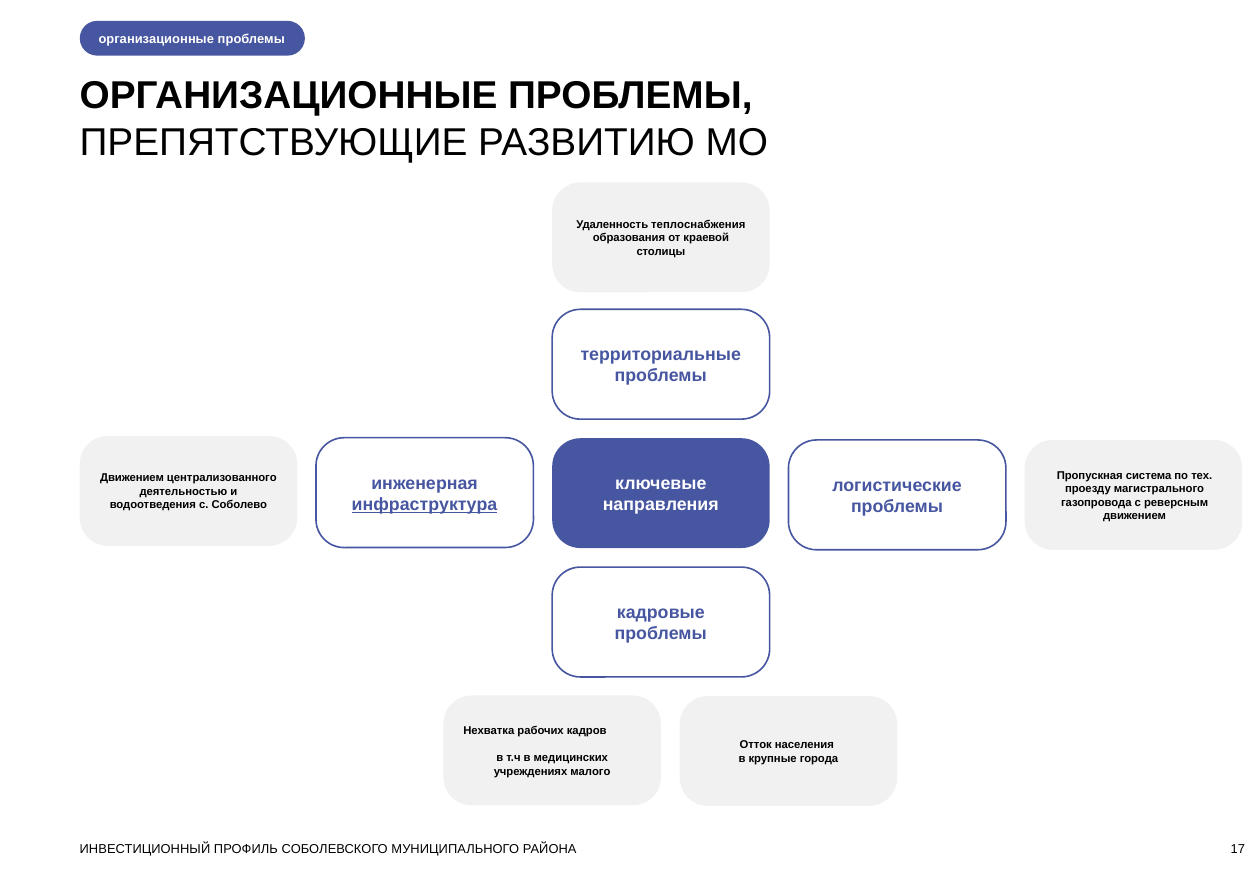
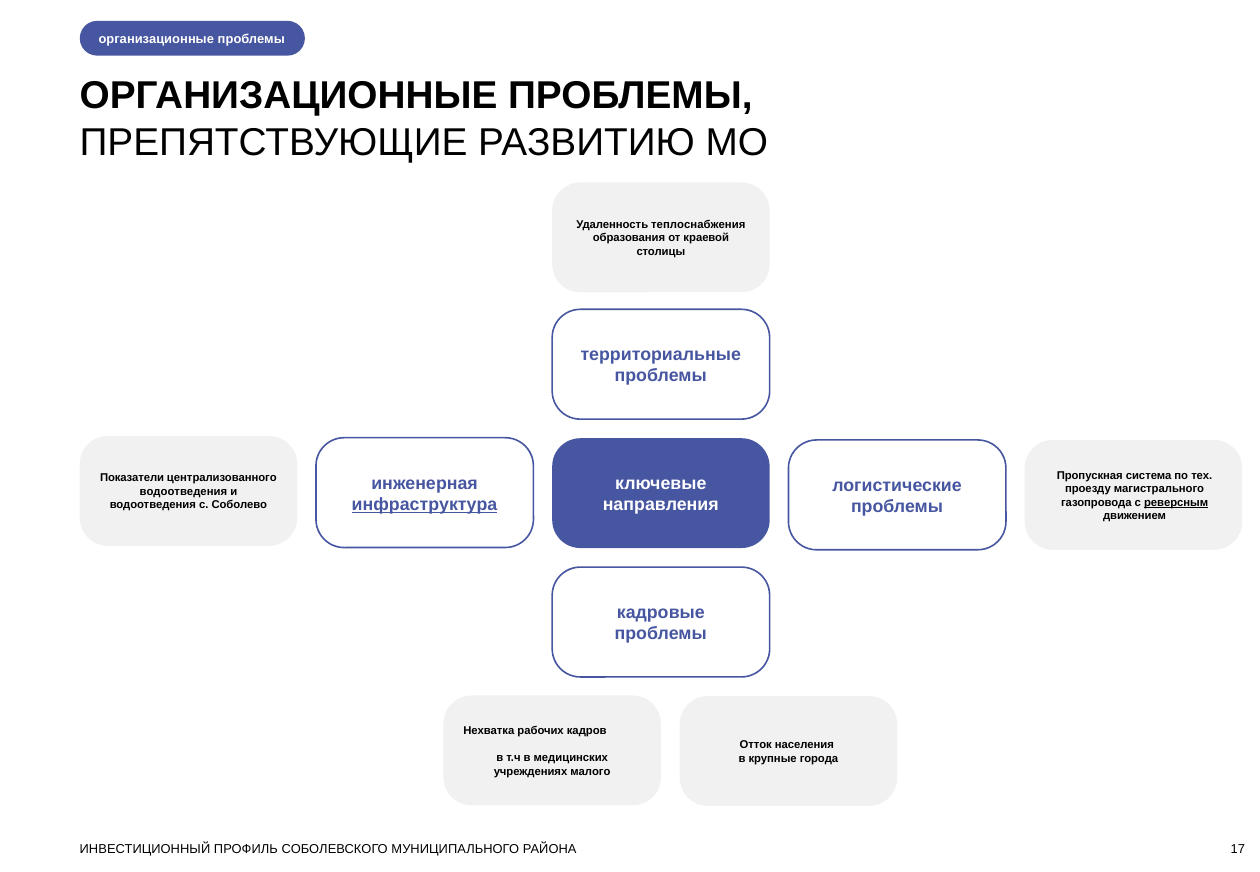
Движением at (132, 478): Движением -> Показатели
деятельностью at (183, 492): деятельностью -> водоотведения
реверсным underline: none -> present
